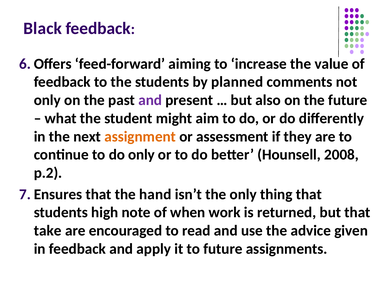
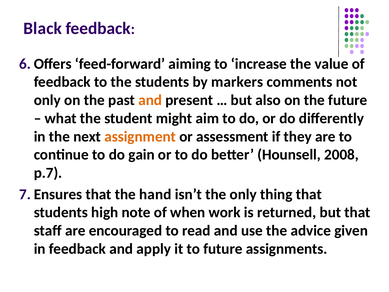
planned: planned -> markers
and at (150, 100) colour: purple -> orange
do only: only -> gain
p.2: p.2 -> p.7
take: take -> staff
